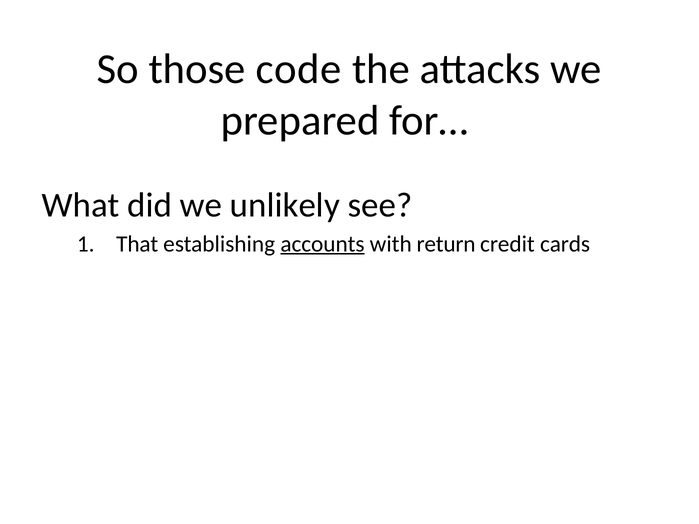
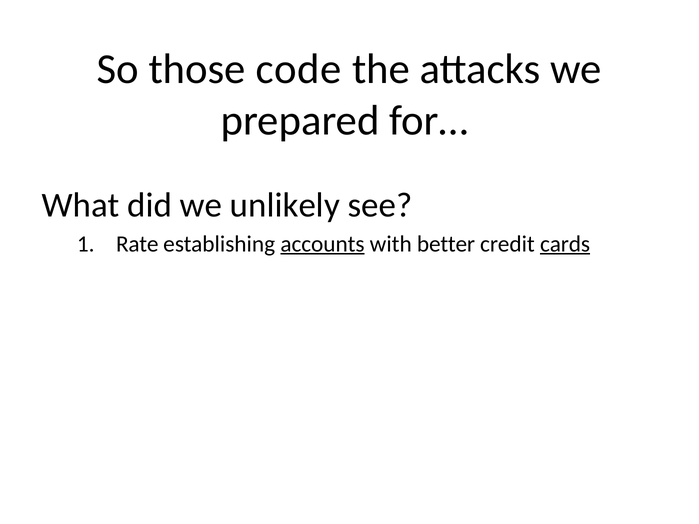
That: That -> Rate
return: return -> better
cards underline: none -> present
